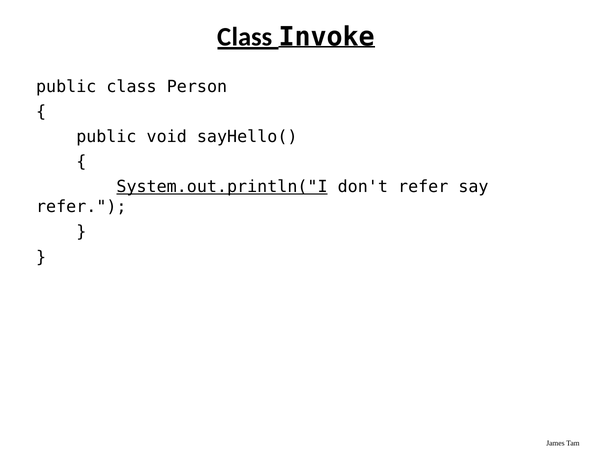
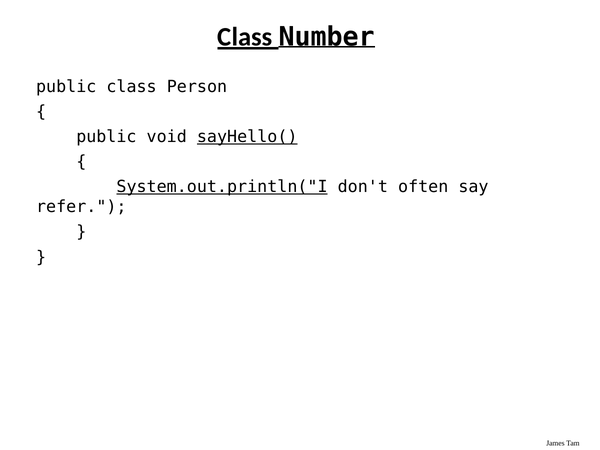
Invoke: Invoke -> Number
sayHello( underline: none -> present
don't refer: refer -> often
